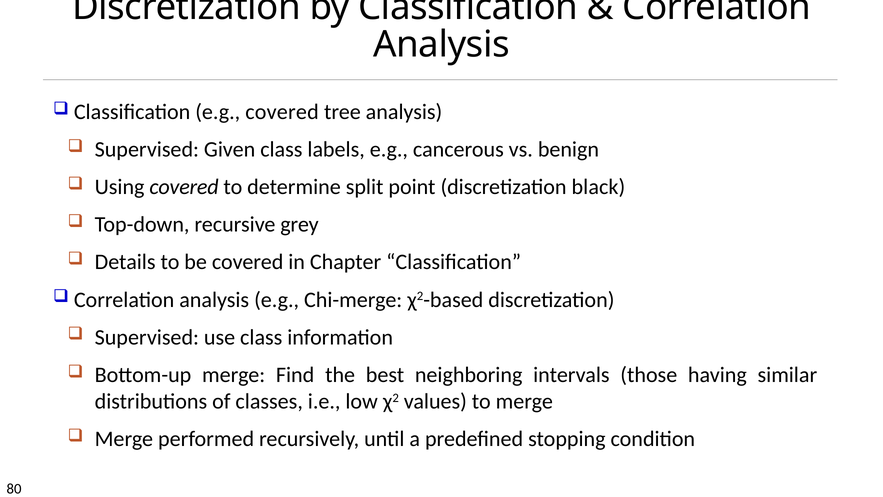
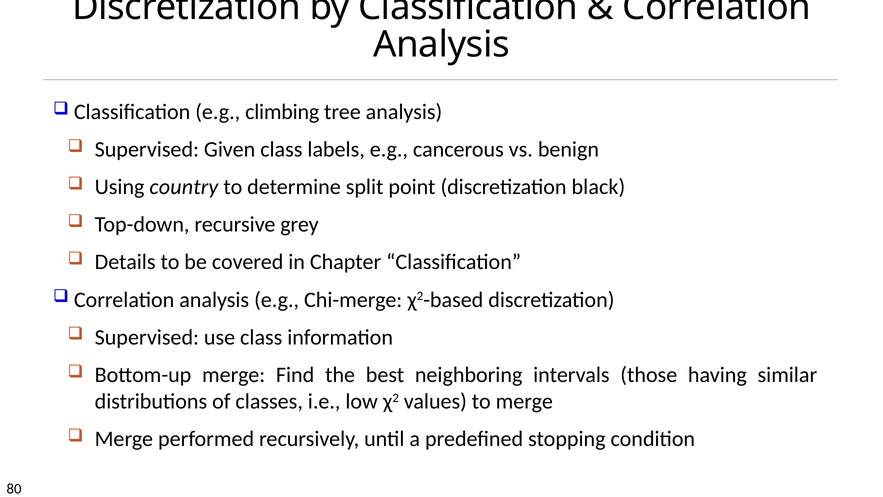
e.g covered: covered -> climbing
Using covered: covered -> country
